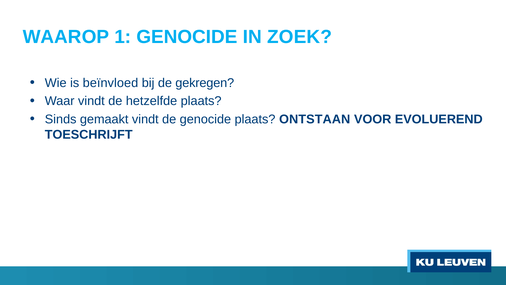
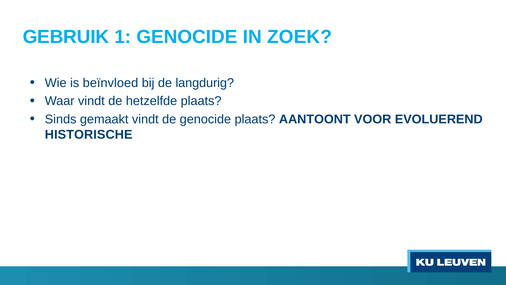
WAAROP: WAAROP -> GEBRUIK
gekregen: gekregen -> langdurig
ONTSTAAN: ONTSTAAN -> AANTOONT
TOESCHRIJFT: TOESCHRIJFT -> HISTORISCHE
